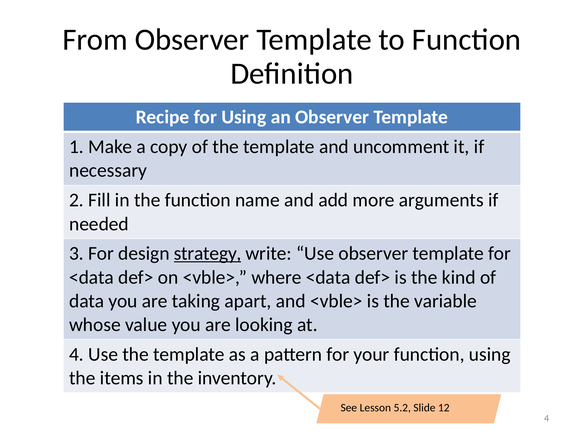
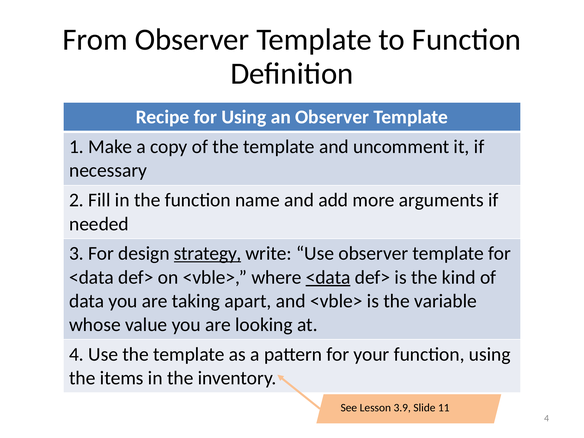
<data at (328, 277) underline: none -> present
5.2: 5.2 -> 3.9
12: 12 -> 11
